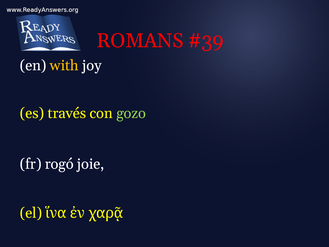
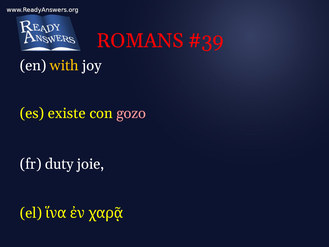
través: través -> existe
gozo colour: light green -> pink
rogó: rogó -> duty
